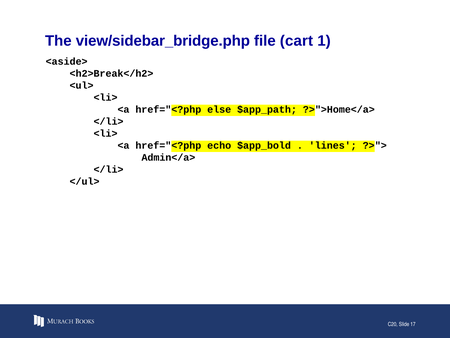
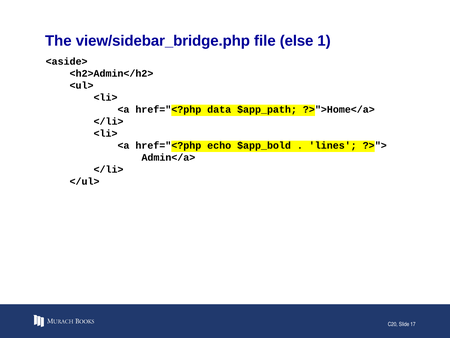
cart: cart -> else
<h2>Break</h2>: <h2>Break</h2> -> <h2>Admin</h2>
else: else -> data
